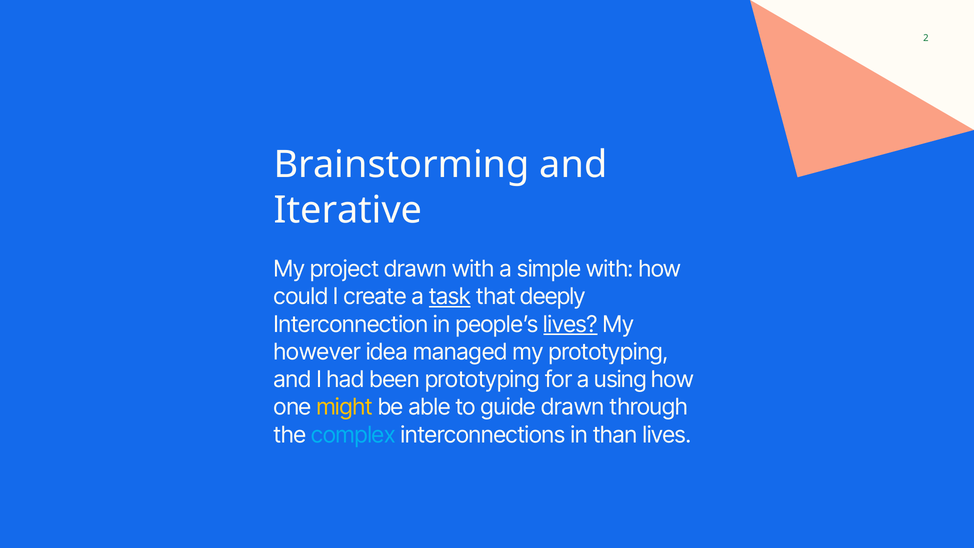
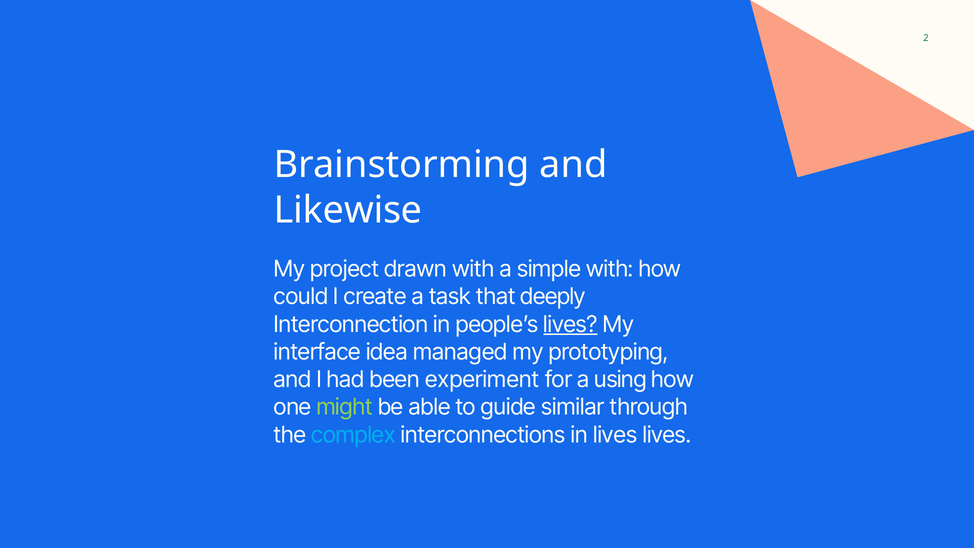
Iterative: Iterative -> Likewise
task underline: present -> none
however: however -> interface
been prototyping: prototyping -> experiment
might colour: yellow -> light green
guide drawn: drawn -> similar
in than: than -> lives
